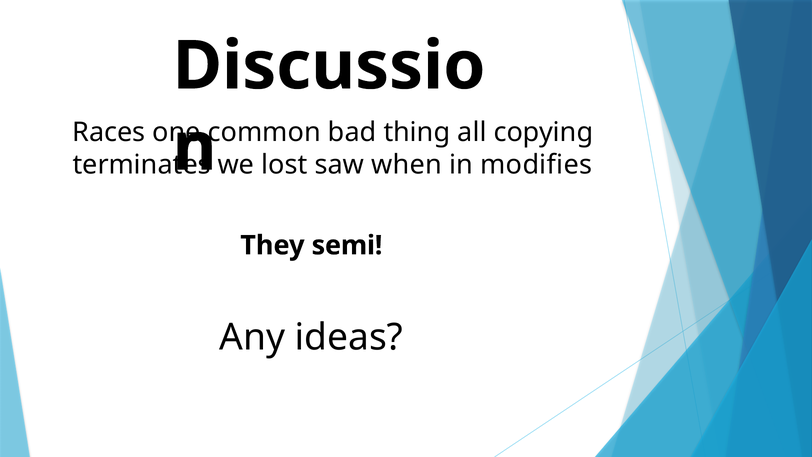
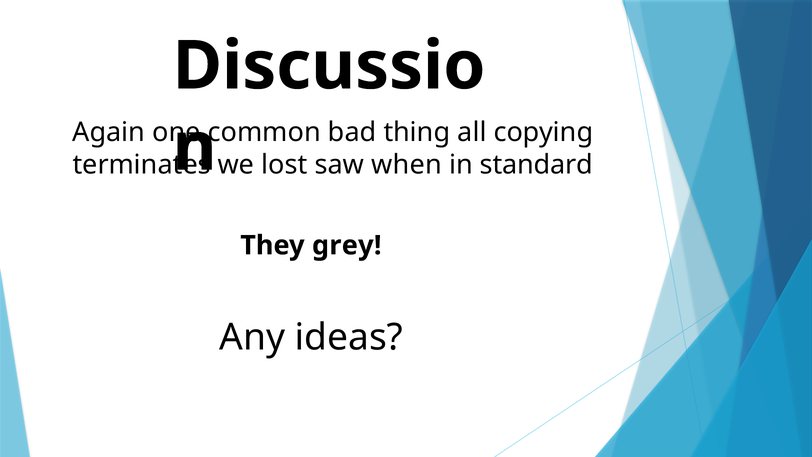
Races: Races -> Again
modifies: modifies -> standard
semi: semi -> grey
